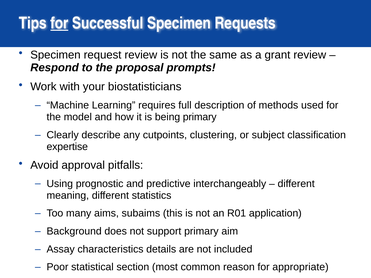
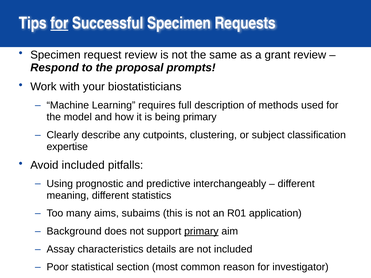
Avoid approval: approval -> included
primary at (201, 231) underline: none -> present
appropriate: appropriate -> investigator
